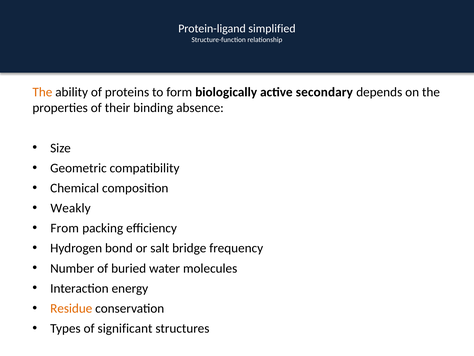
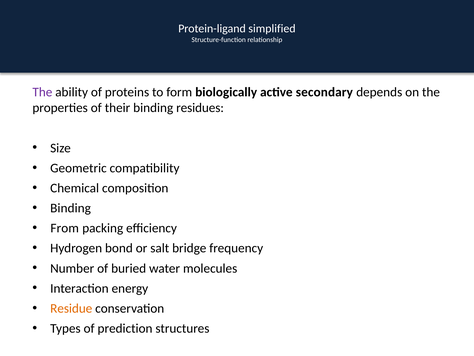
The at (42, 92) colour: orange -> purple
absence: absence -> residues
Weakly at (71, 208): Weakly -> Binding
significant: significant -> prediction
